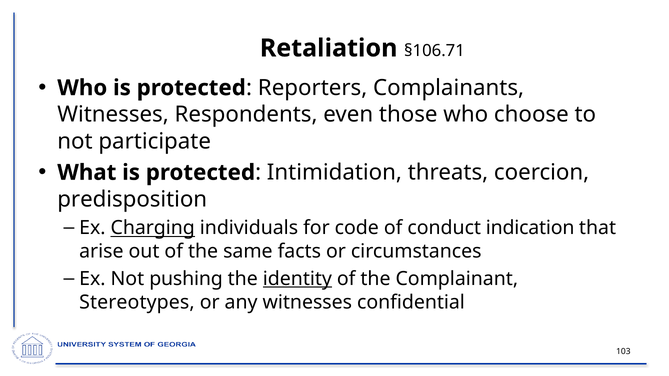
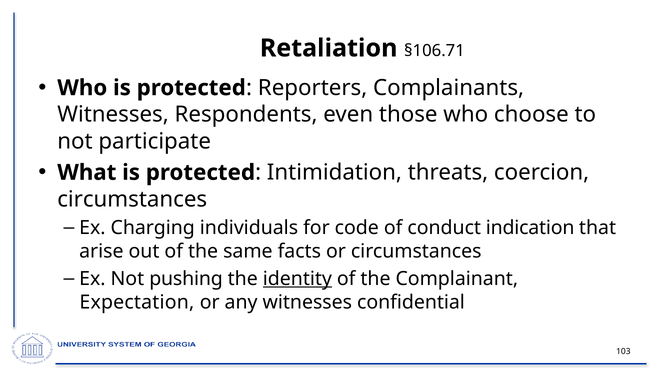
predisposition at (132, 199): predisposition -> circumstances
Charging underline: present -> none
Stereotypes: Stereotypes -> Expectation
